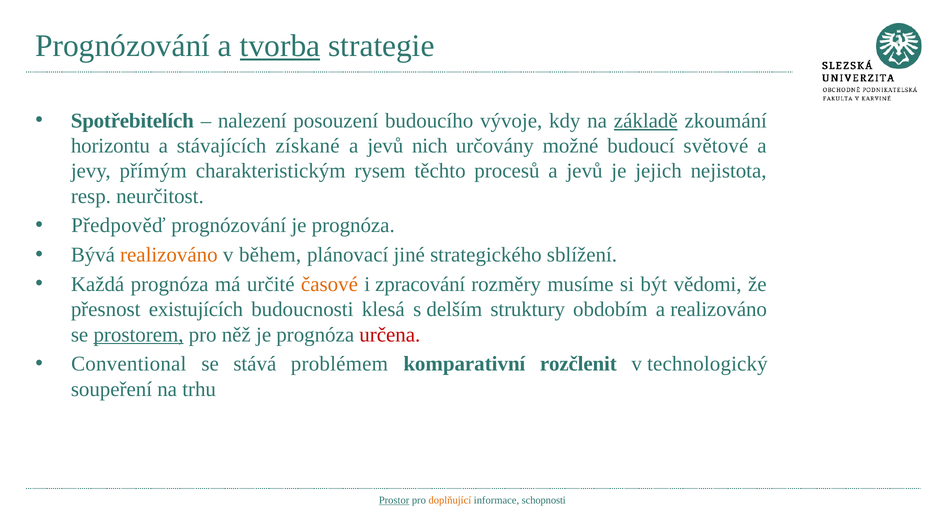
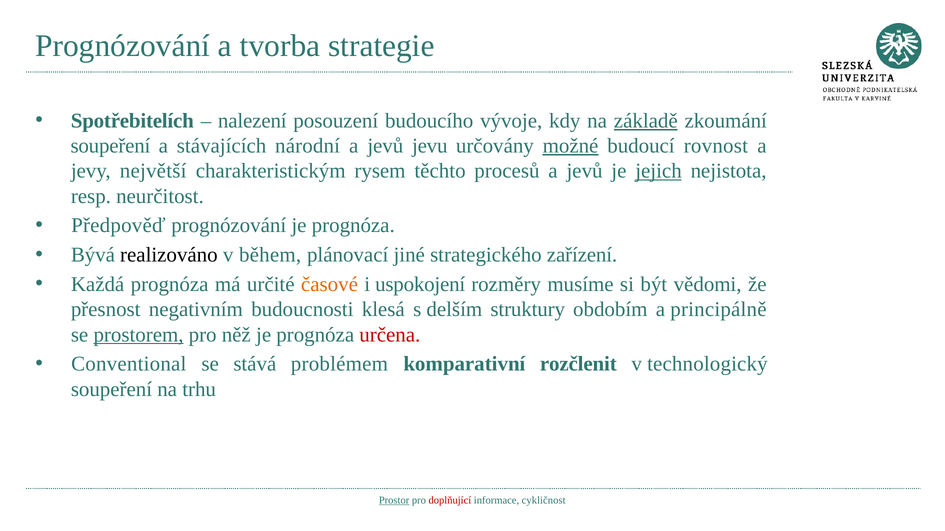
tvorba underline: present -> none
horizontu at (110, 146): horizontu -> soupeření
získané: získané -> národní
nich: nich -> jevu
možné underline: none -> present
světové: světové -> rovnost
přímým: přímým -> největší
jejich underline: none -> present
realizováno at (169, 255) colour: orange -> black
sblížení: sblížení -> zařízení
zpracování: zpracování -> uspokojení
existujících: existujících -> negativním
a realizováno: realizováno -> principálně
doplňující colour: orange -> red
schopnosti: schopnosti -> cykličnost
